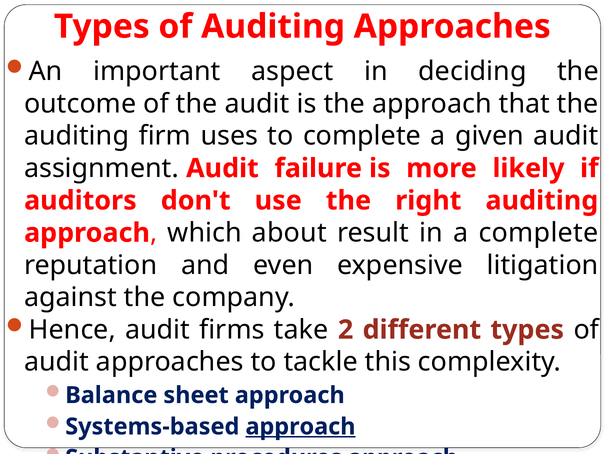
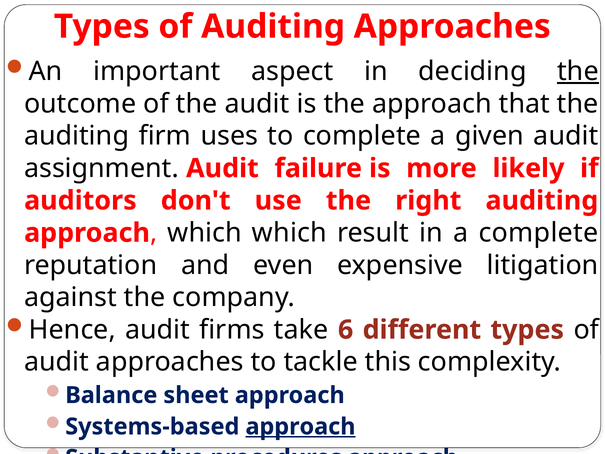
the at (578, 71) underline: none -> present
which about: about -> which
2: 2 -> 6
